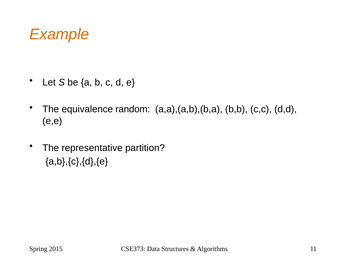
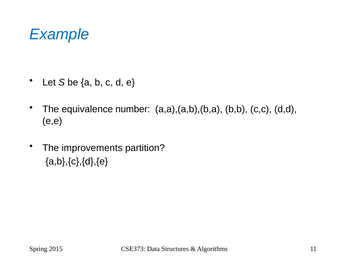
Example colour: orange -> blue
random: random -> number
representative: representative -> improvements
